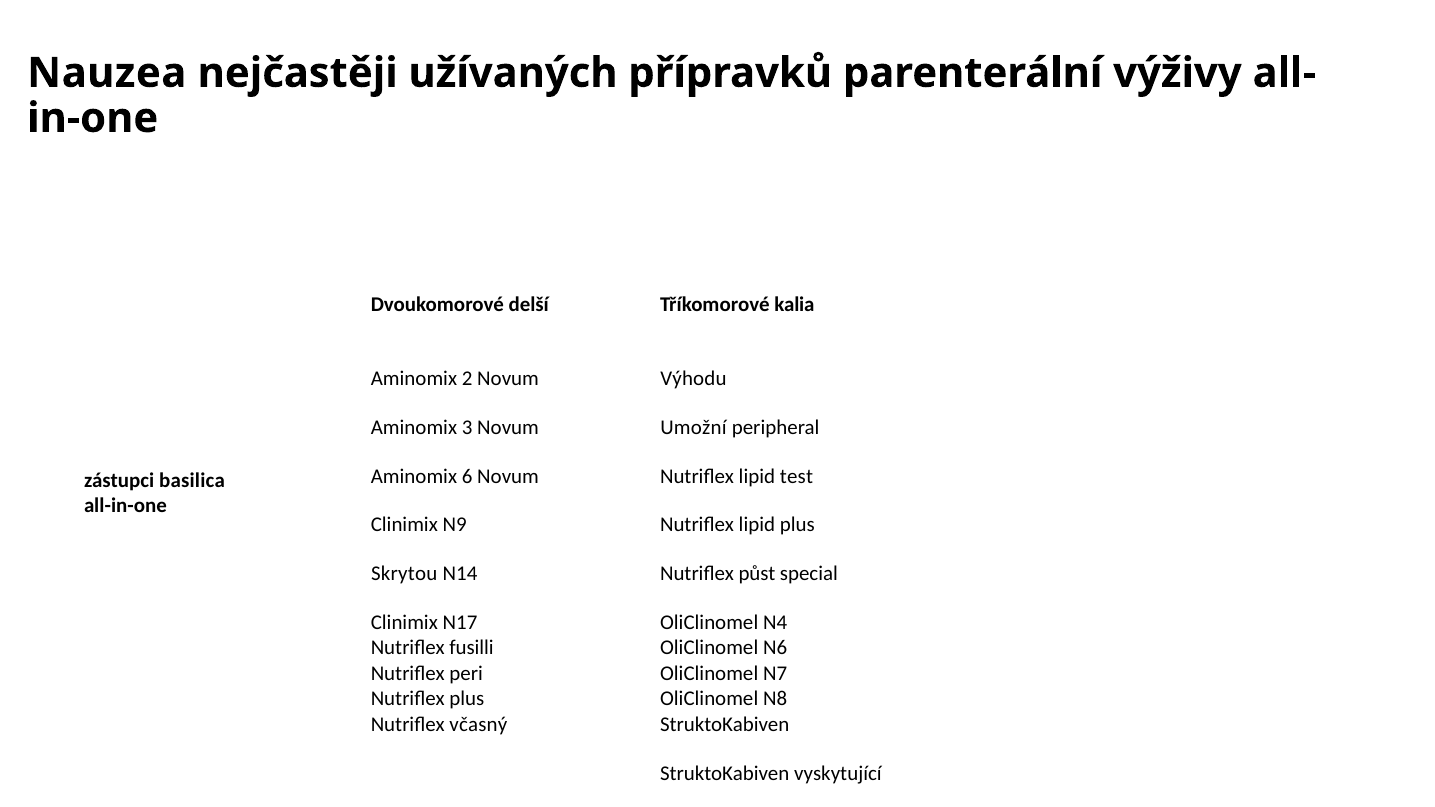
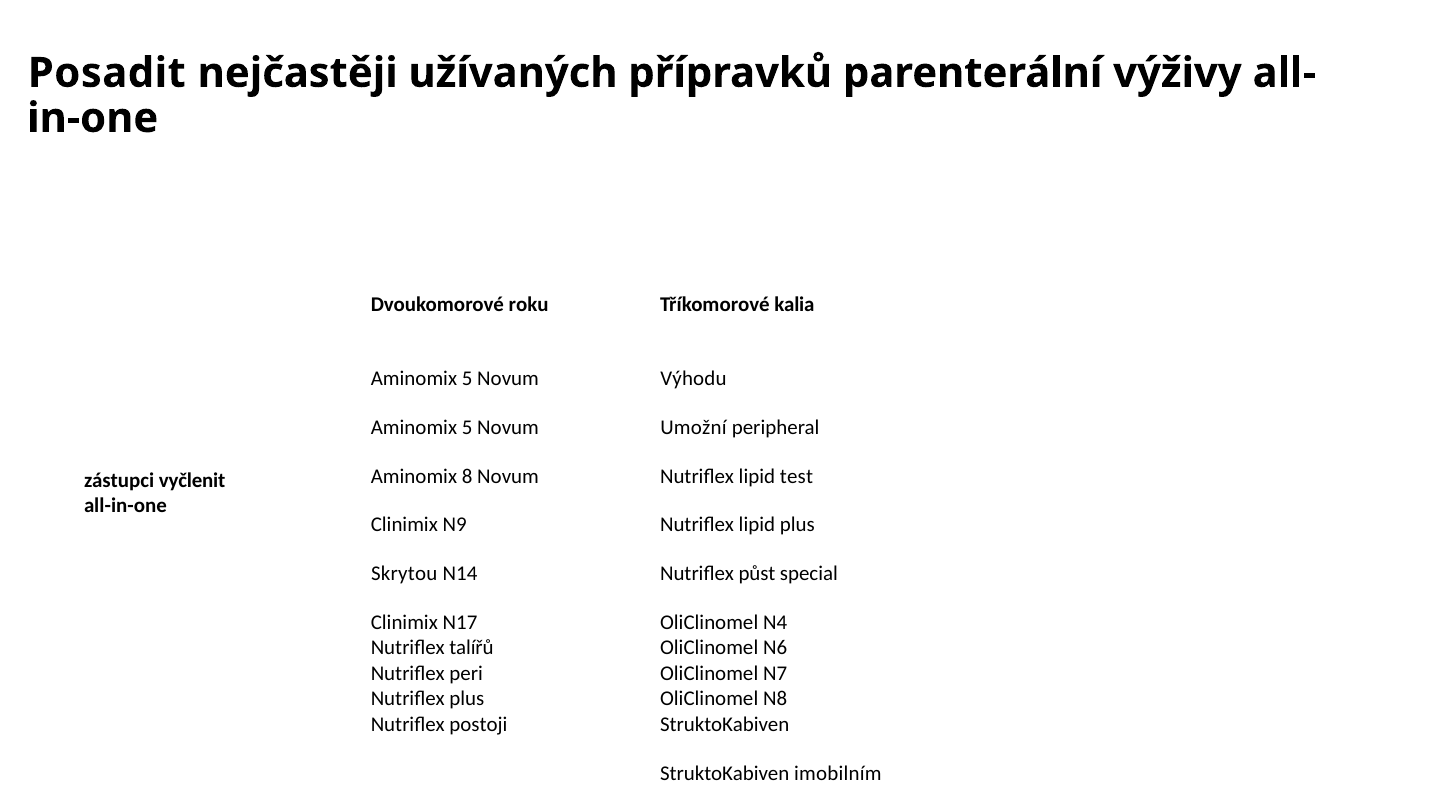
Nauzea: Nauzea -> Posadit
delší: delší -> roku
2 at (467, 379): 2 -> 5
3 at (467, 427): 3 -> 5
6: 6 -> 8
basilica: basilica -> vyčlenit
fusilli: fusilli -> talířů
včasný: včasný -> postoji
vyskytující: vyskytující -> imobilním
